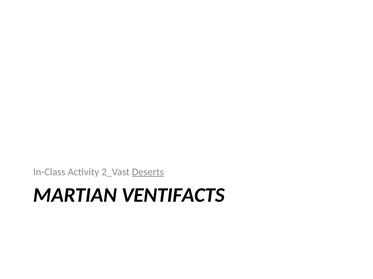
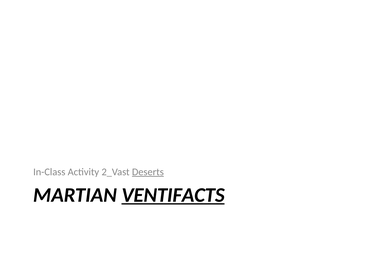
VENTIFACTS underline: none -> present
